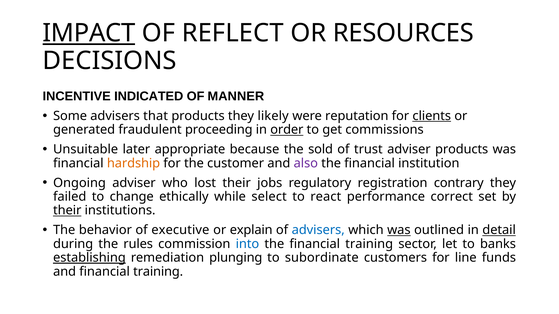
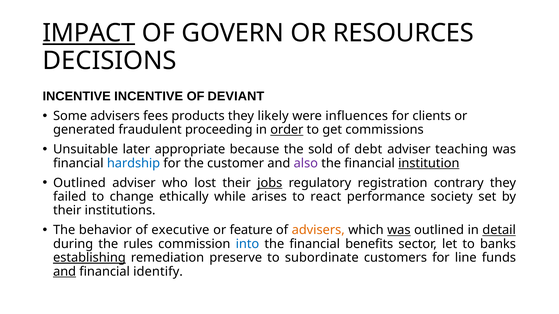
REFLECT: REFLECT -> GOVERN
INCENTIVE INDICATED: INDICATED -> INCENTIVE
MANNER: MANNER -> DEVIANT
that: that -> fees
reputation: reputation -> influences
clients underline: present -> none
trust: trust -> debt
adviser products: products -> teaching
hardship colour: orange -> blue
institution underline: none -> present
Ongoing at (79, 183): Ongoing -> Outlined
jobs underline: none -> present
select: select -> arises
correct: correct -> society
their at (67, 211) underline: present -> none
explain: explain -> feature
advisers at (318, 230) colour: blue -> orange
the financial training: training -> benefits
plunging: plunging -> preserve
and at (65, 272) underline: none -> present
training at (158, 272): training -> identify
